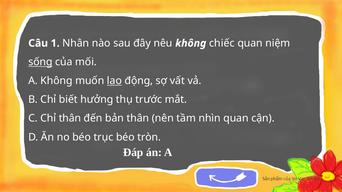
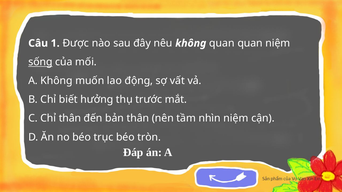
Nhân: Nhân -> Được
không chiếc: chiếc -> quan
lao underline: present -> none
nhìn quan: quan -> niệm
